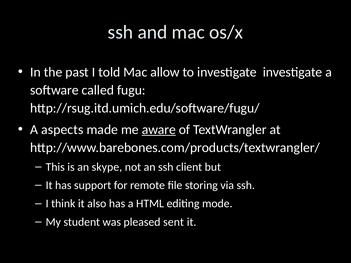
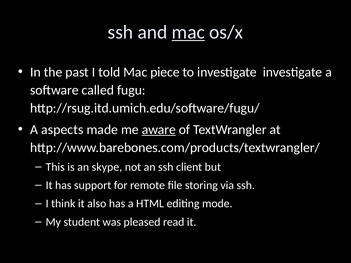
mac at (188, 32) underline: none -> present
allow: allow -> piece
sent: sent -> read
